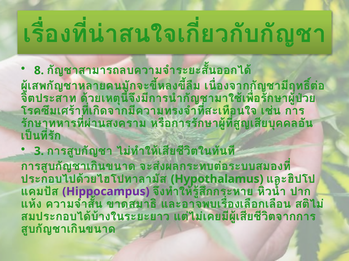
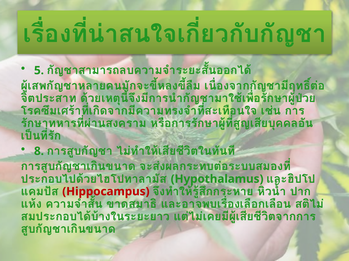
8: 8 -> 5
3: 3 -> 8
Hippocampus colour: purple -> red
